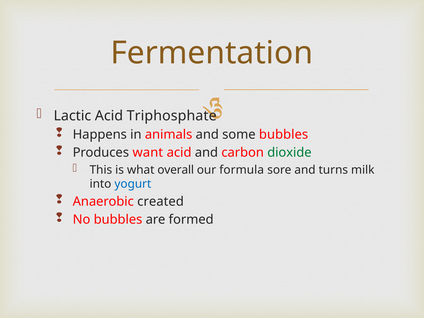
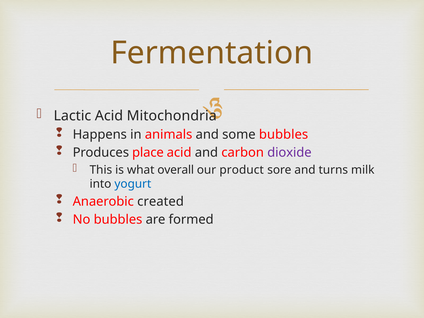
Triphosphate: Triphosphate -> Mitochondria
want: want -> place
dioxide colour: green -> purple
formula: formula -> product
